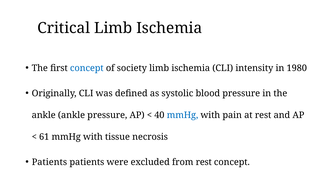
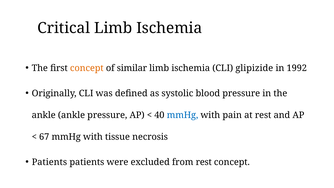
concept at (87, 68) colour: blue -> orange
society: society -> similar
intensity: intensity -> glipizide
1980: 1980 -> 1992
61: 61 -> 67
